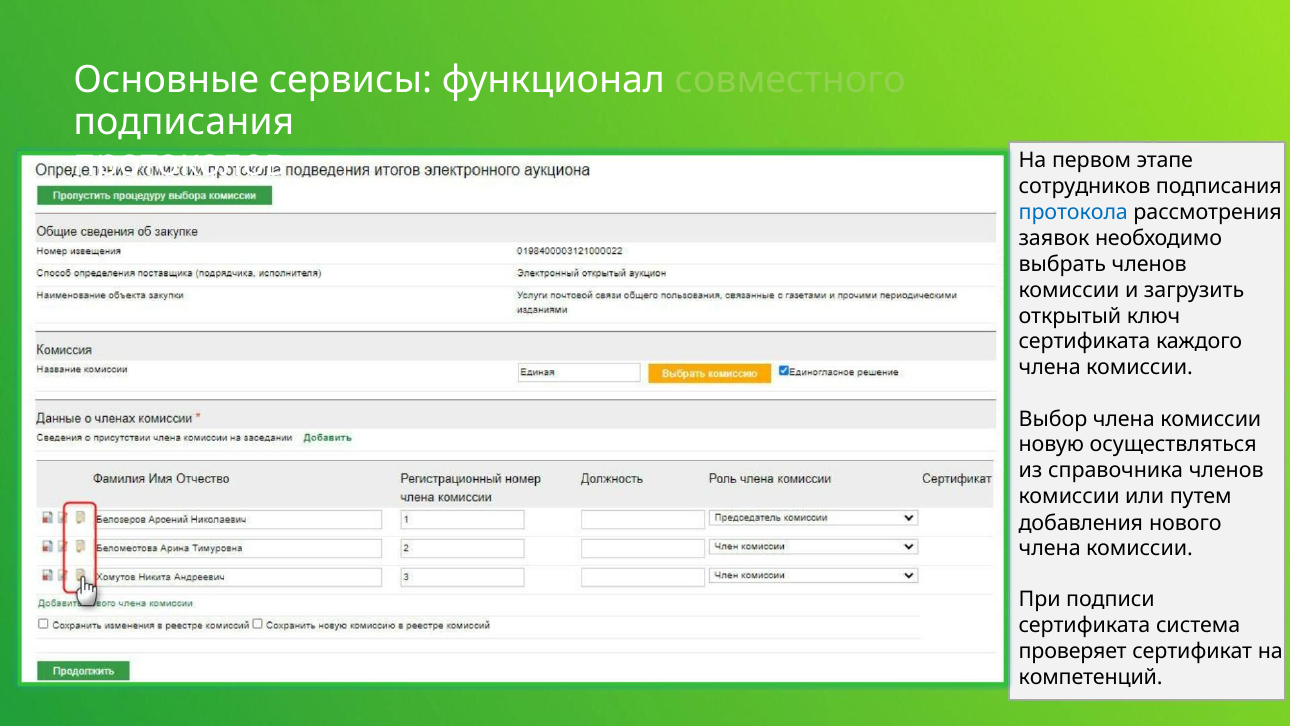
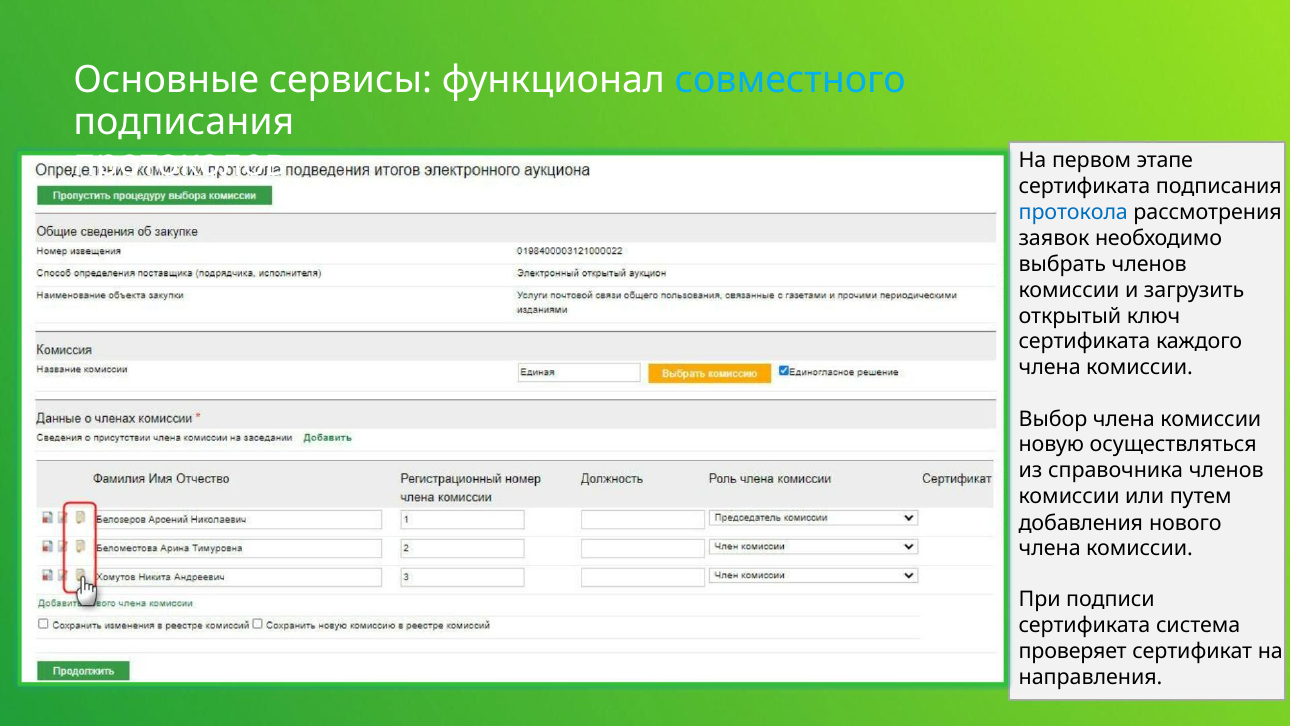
совместного colour: light green -> light blue
сотрудников at (1085, 187): сотрудников -> сертификата
компетенций: компетенций -> направления
